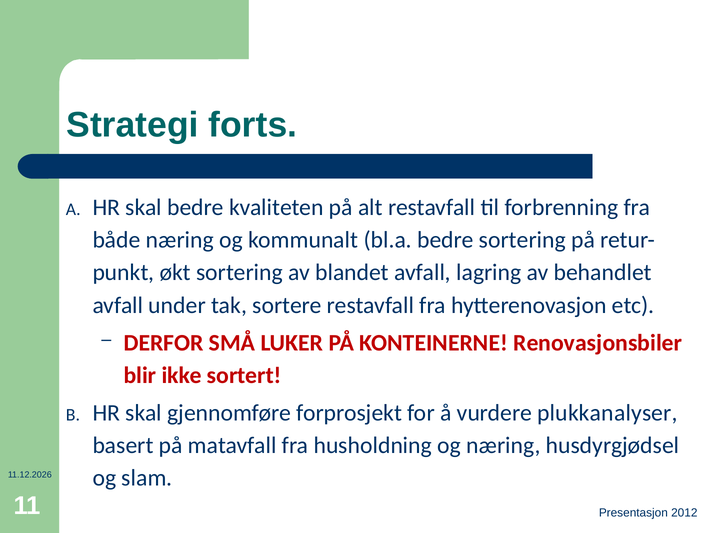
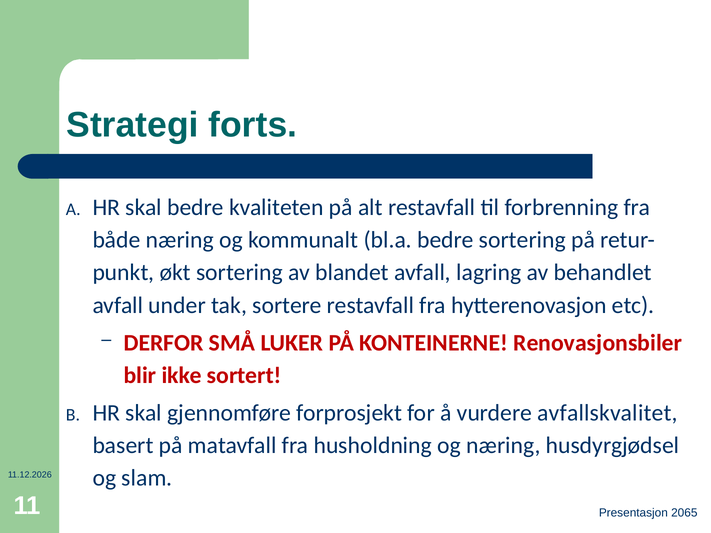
plukkanalyser: plukkanalyser -> avfallskvalitet
2012: 2012 -> 2065
